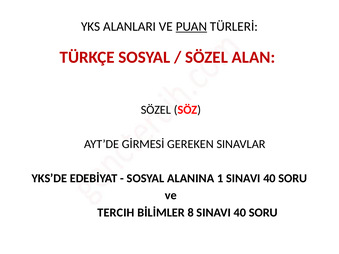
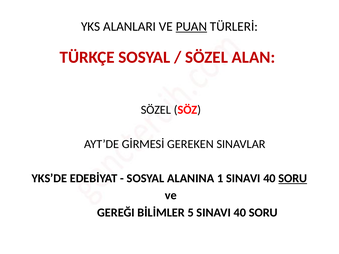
SORU at (293, 178) underline: none -> present
TERCIH: TERCIH -> GEREĞI
8: 8 -> 5
